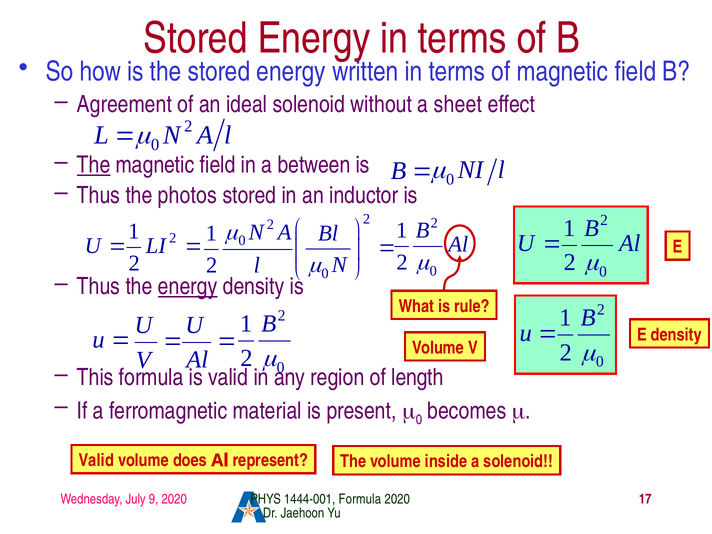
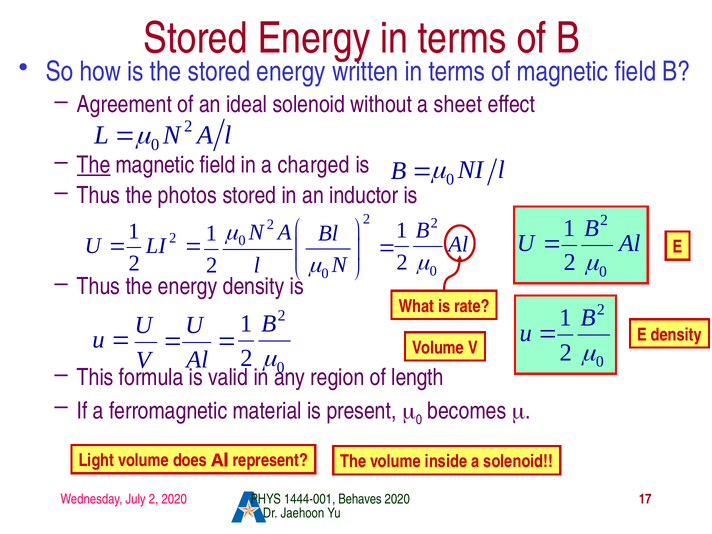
between: between -> charged
energy at (188, 286) underline: present -> none
rule: rule -> rate
Valid at (96, 460): Valid -> Light
July 9: 9 -> 2
1444-001 Formula: Formula -> Behaves
